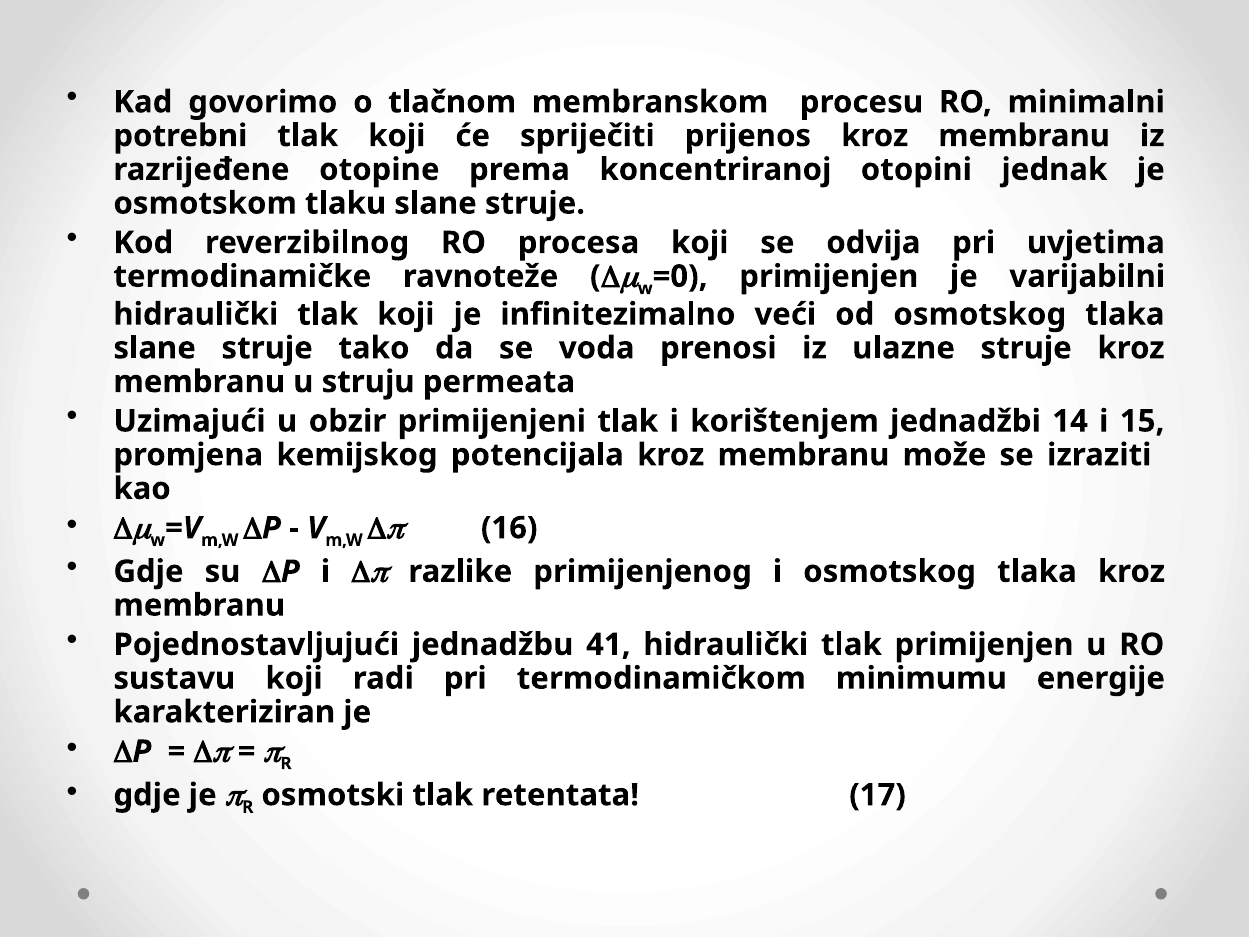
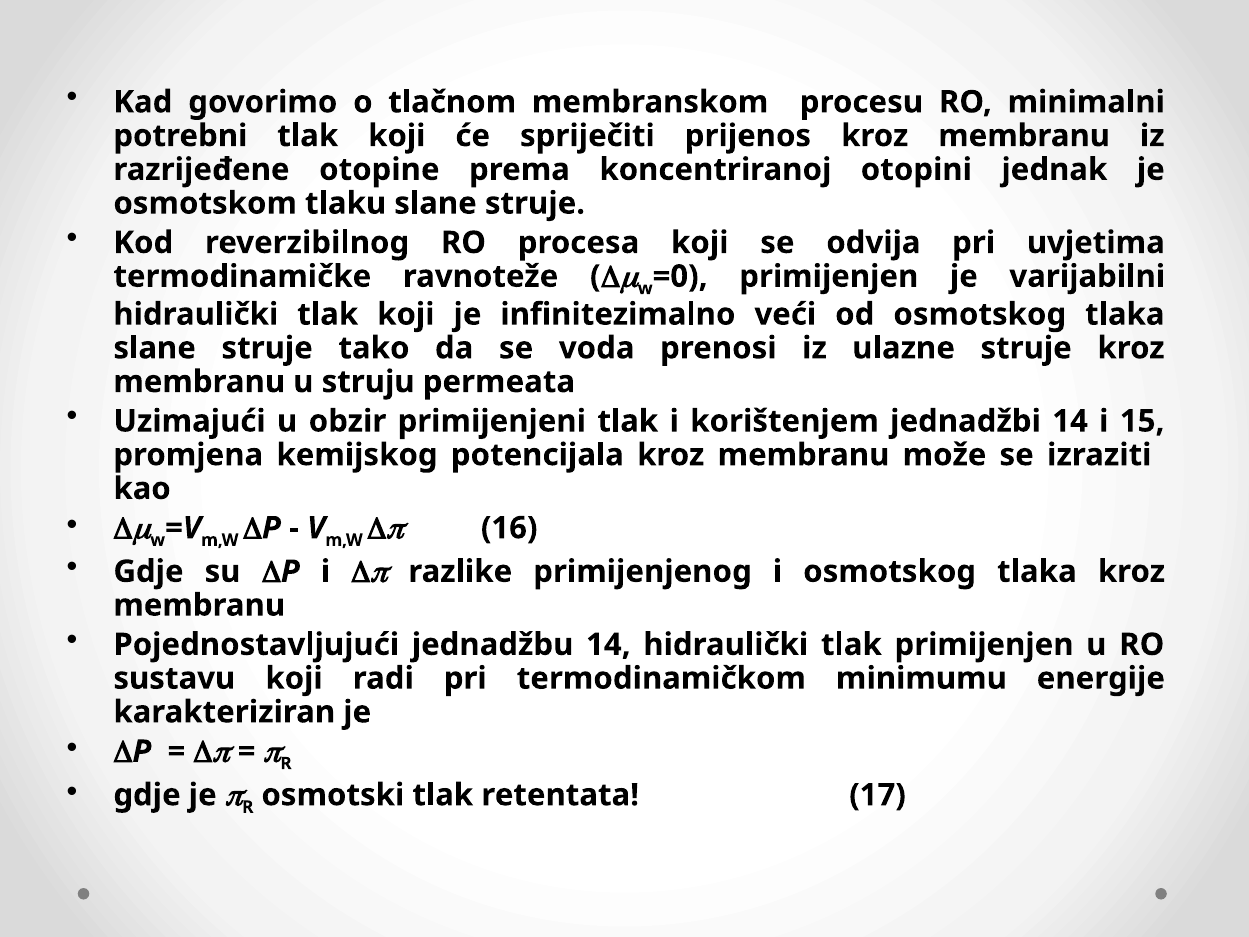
jednadžbu 41: 41 -> 14
